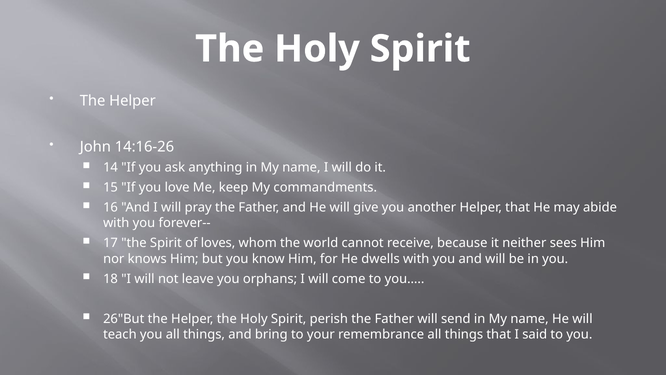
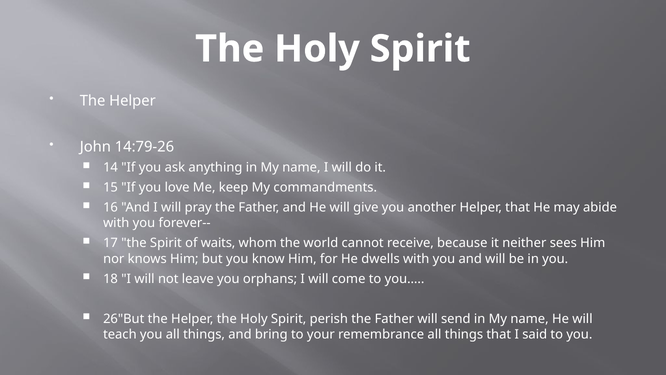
14:16-26: 14:16-26 -> 14:79-26
loves: loves -> waits
